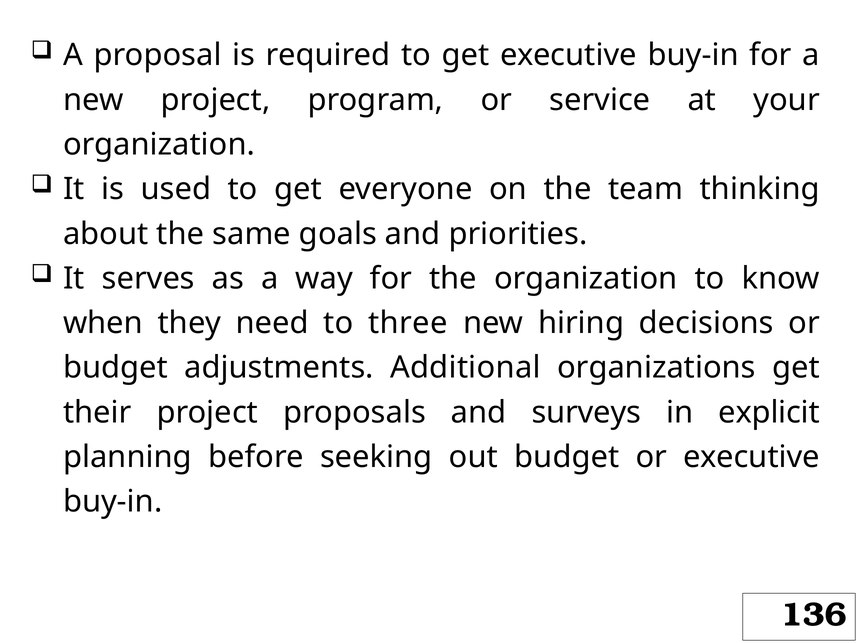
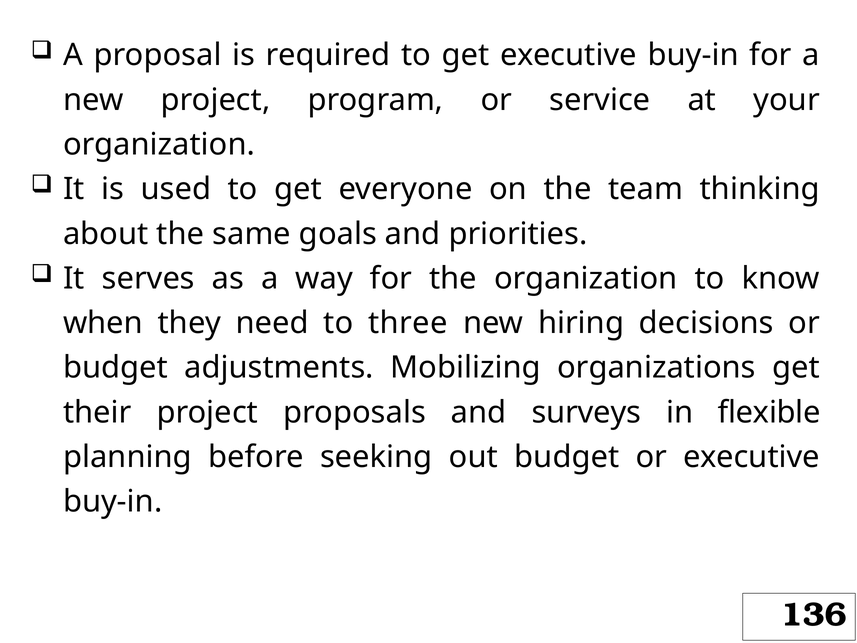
Additional: Additional -> Mobilizing
explicit: explicit -> flexible
